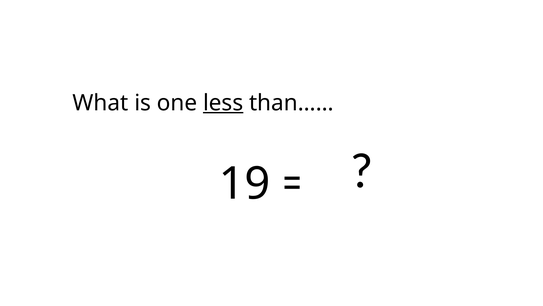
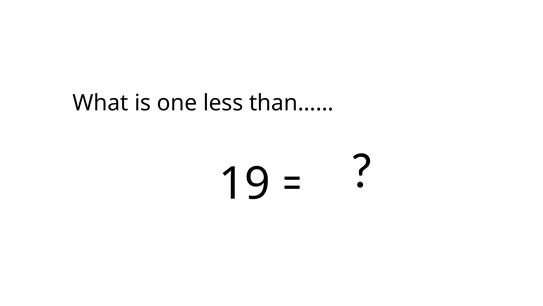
less underline: present -> none
